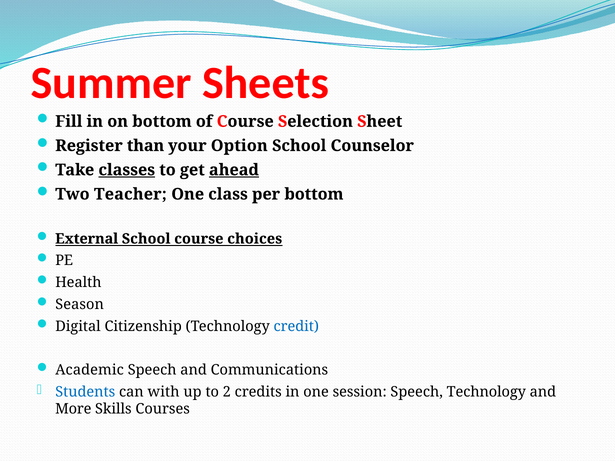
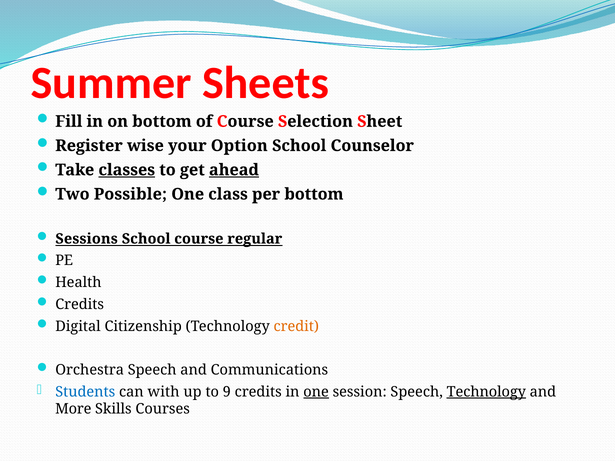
than: than -> wise
Teacher: Teacher -> Possible
External: External -> Sessions
choices: choices -> regular
Season at (80, 305): Season -> Credits
credit colour: blue -> orange
Academic: Academic -> Orchestra
2: 2 -> 9
one at (316, 392) underline: none -> present
Technology at (486, 392) underline: none -> present
